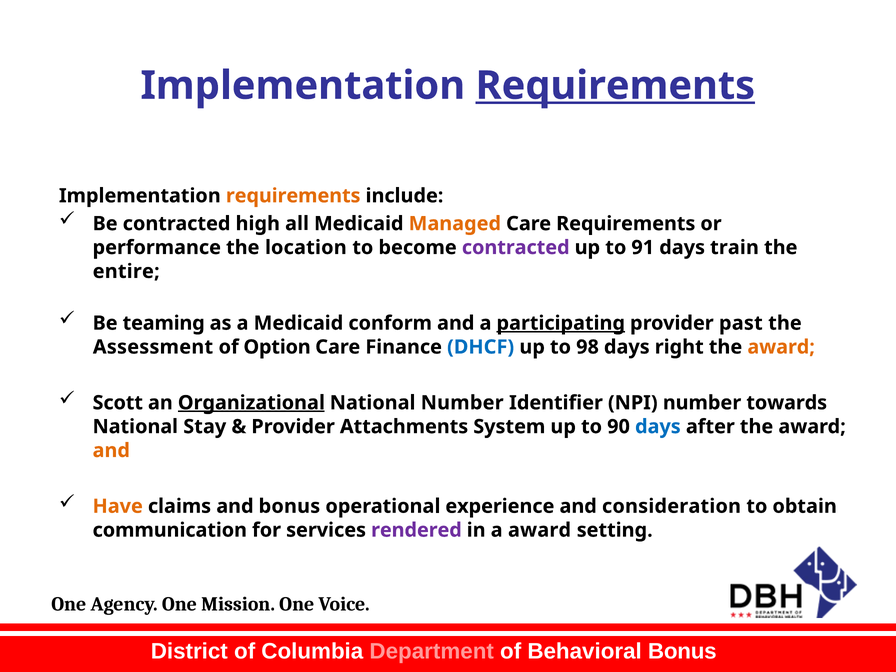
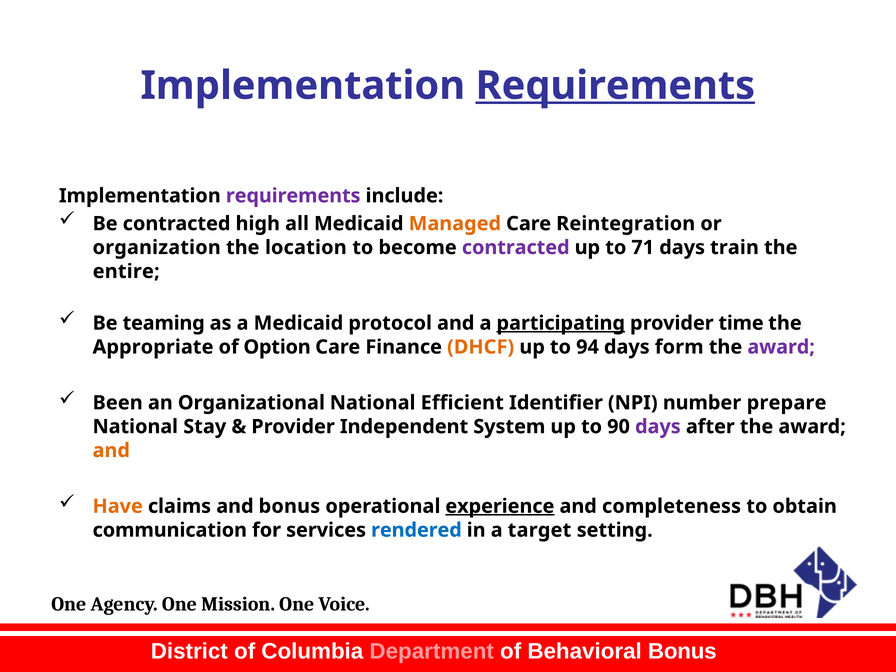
requirements at (293, 196) colour: orange -> purple
Care Requirements: Requirements -> Reintegration
performance: performance -> organization
91: 91 -> 71
conform: conform -> protocol
past: past -> time
Assessment: Assessment -> Appropriate
DHCF colour: blue -> orange
98: 98 -> 94
right: right -> form
award at (781, 347) colour: orange -> purple
Scott: Scott -> Been
Organizational underline: present -> none
National Number: Number -> Efficient
towards: towards -> prepare
Attachments: Attachments -> Independent
days at (658, 427) colour: blue -> purple
experience underline: none -> present
consideration: consideration -> completeness
rendered colour: purple -> blue
a award: award -> target
